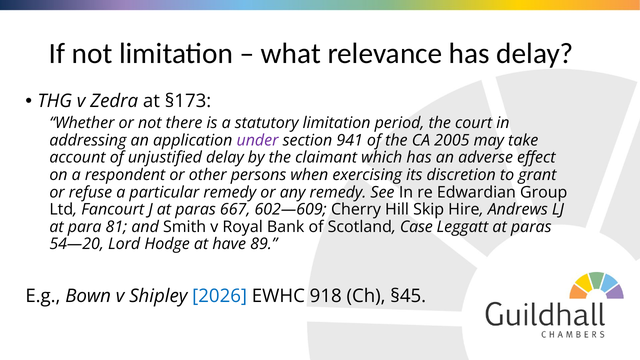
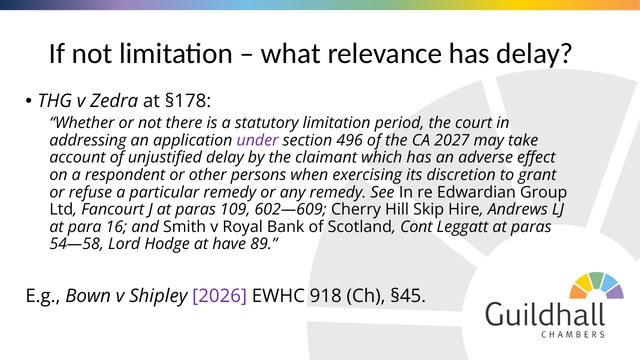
§173: §173 -> §178
941: 941 -> 496
2005: 2005 -> 2027
667: 667 -> 109
81: 81 -> 16
Case: Case -> Cont
54—20: 54—20 -> 54—58
2026 colour: blue -> purple
